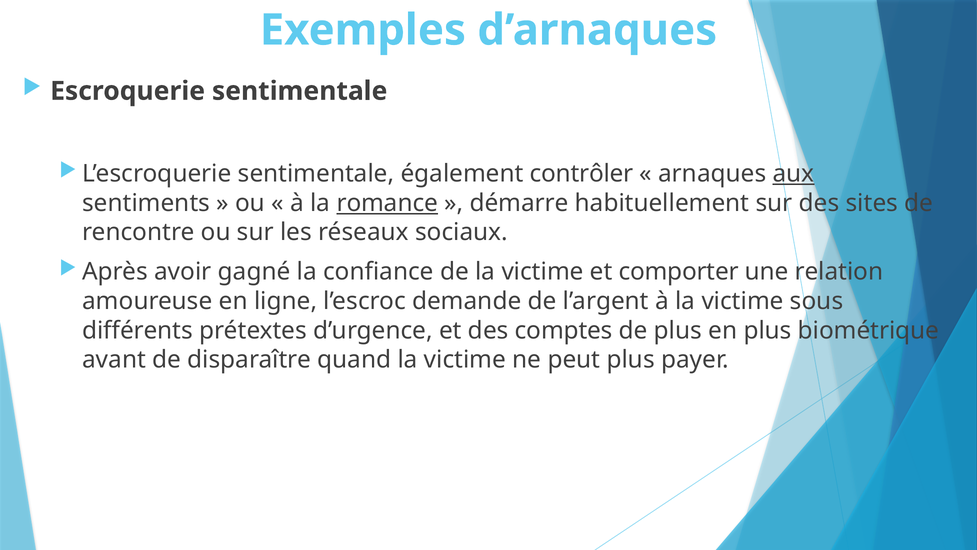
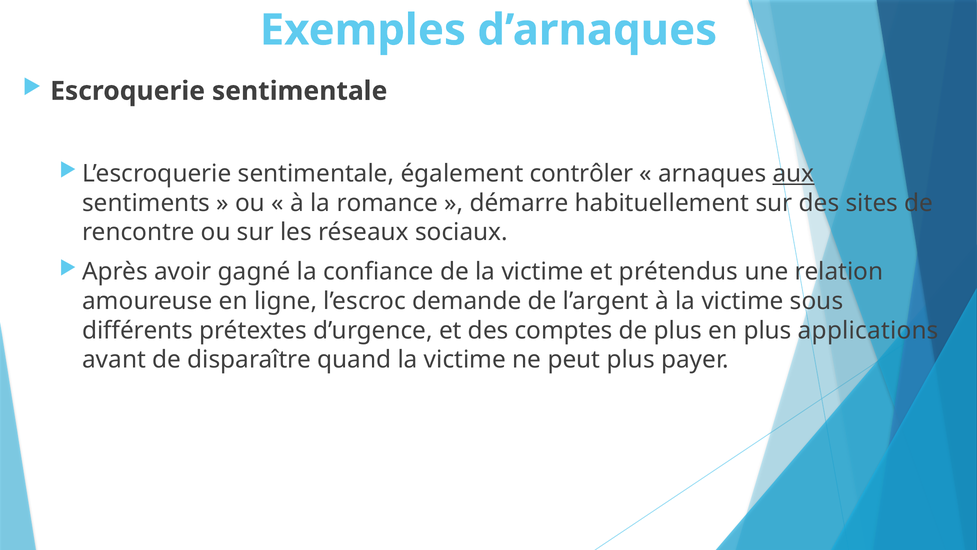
romance underline: present -> none
comporter: comporter -> prétendus
biométrique: biométrique -> applications
